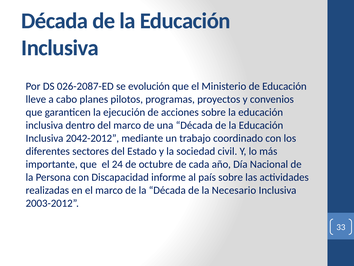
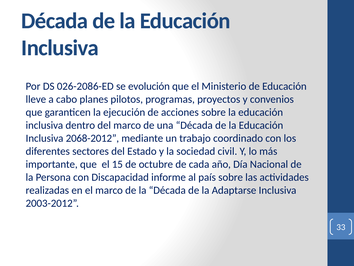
026-2087-ED: 026-2087-ED -> 026-2086-ED
2042-2012: 2042-2012 -> 2068-2012
24: 24 -> 15
Necesario: Necesario -> Adaptarse
